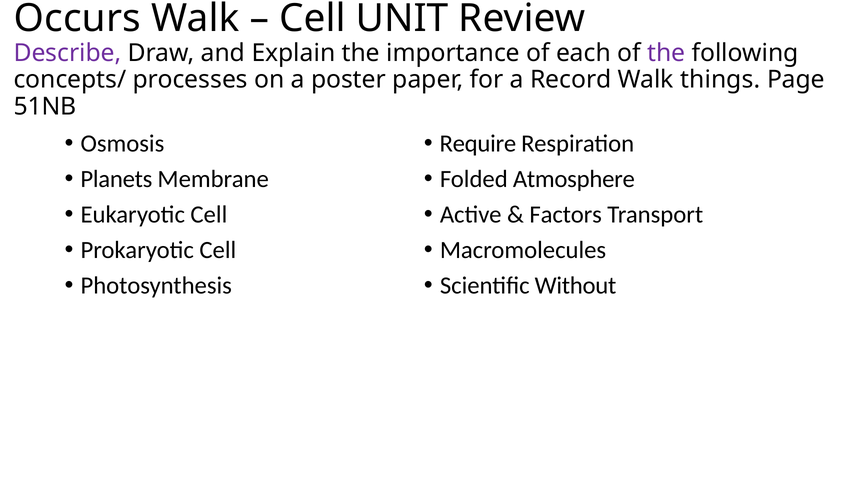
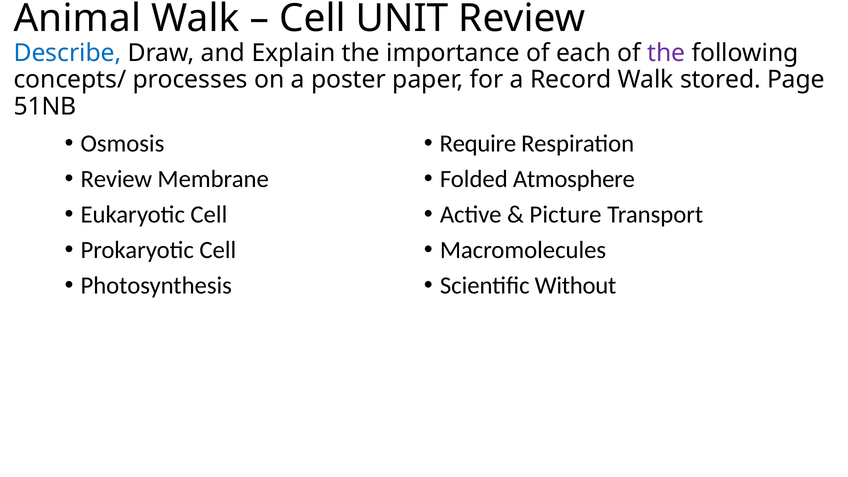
Occurs: Occurs -> Animal
Describe colour: purple -> blue
things: things -> stored
Planets at (116, 179): Planets -> Review
Factors: Factors -> Picture
